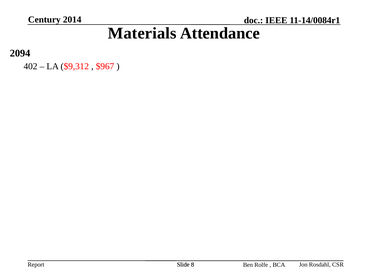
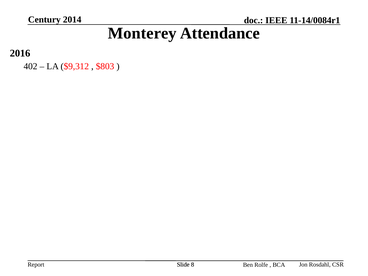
Materials: Materials -> Monterey
2094: 2094 -> 2016
$967: $967 -> $803
